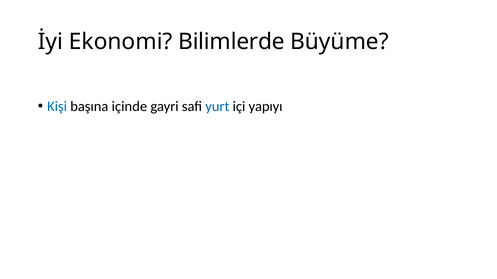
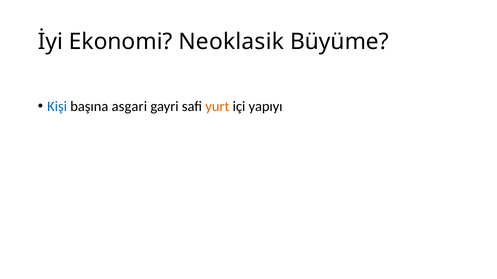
Bilimlerde: Bilimlerde -> Neoklasik
içinde: içinde -> asgari
yurt colour: blue -> orange
